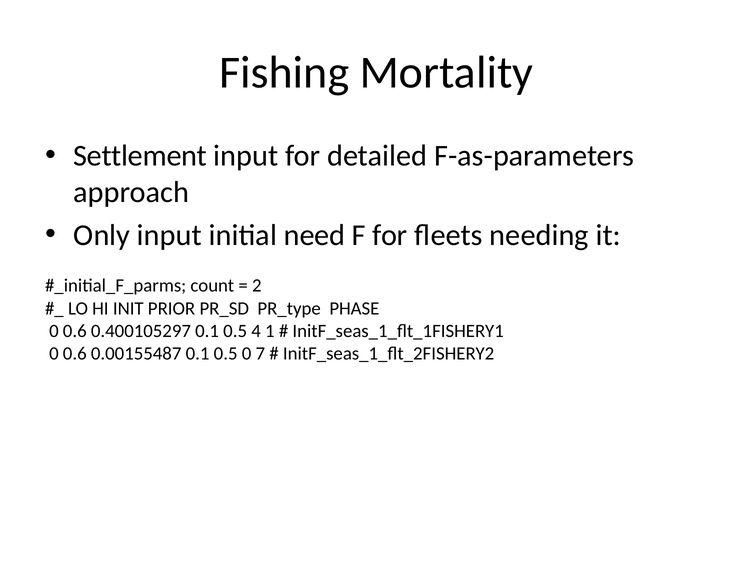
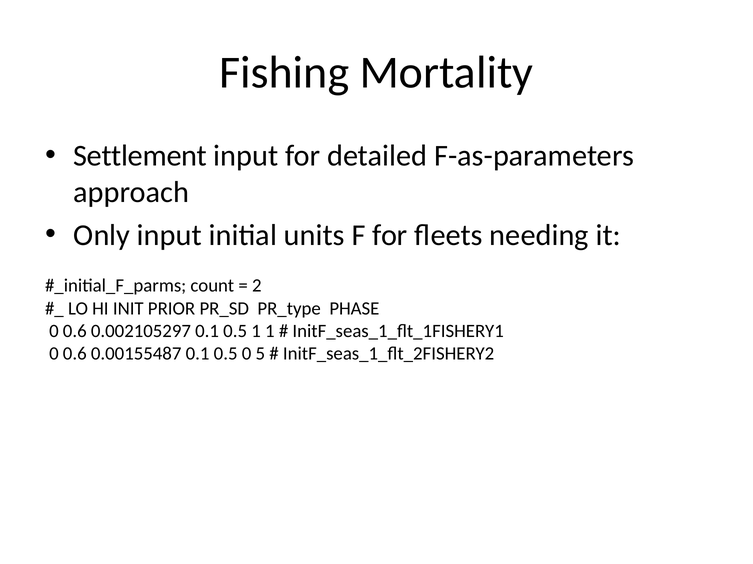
need: need -> units
0.400105297: 0.400105297 -> 0.002105297
0.5 4: 4 -> 1
7: 7 -> 5
